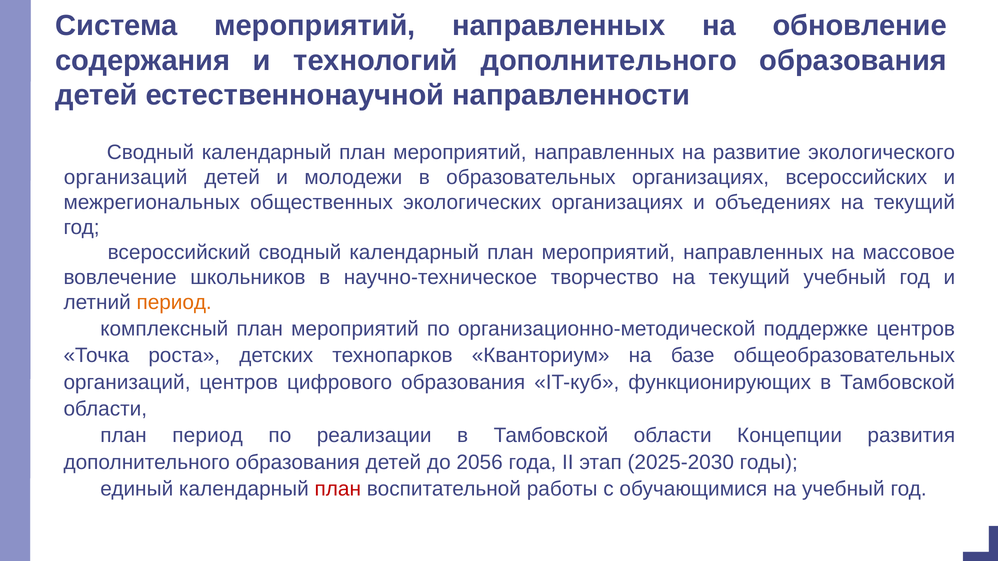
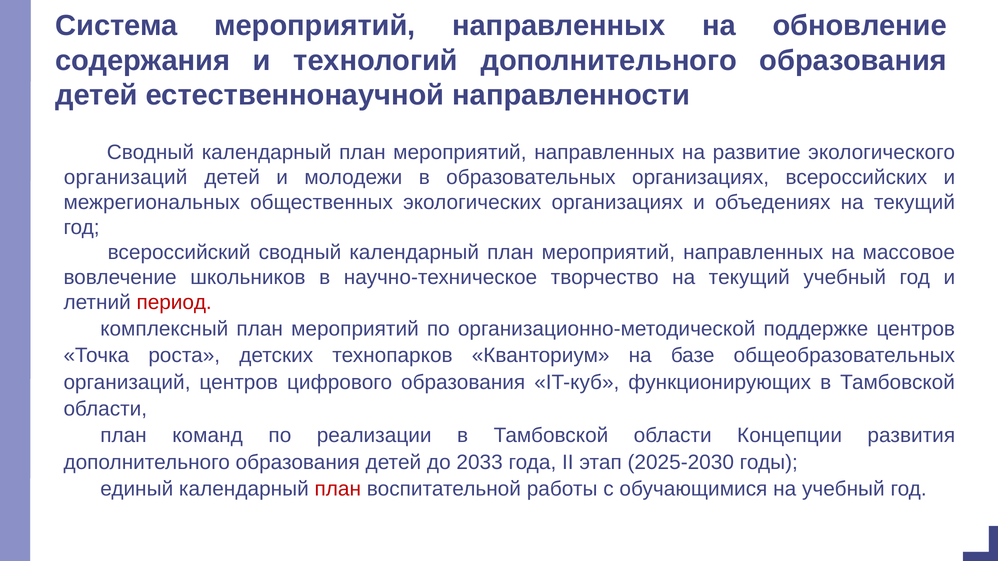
период at (174, 302) colour: orange -> red
план период: период -> команд
2056: 2056 -> 2033
